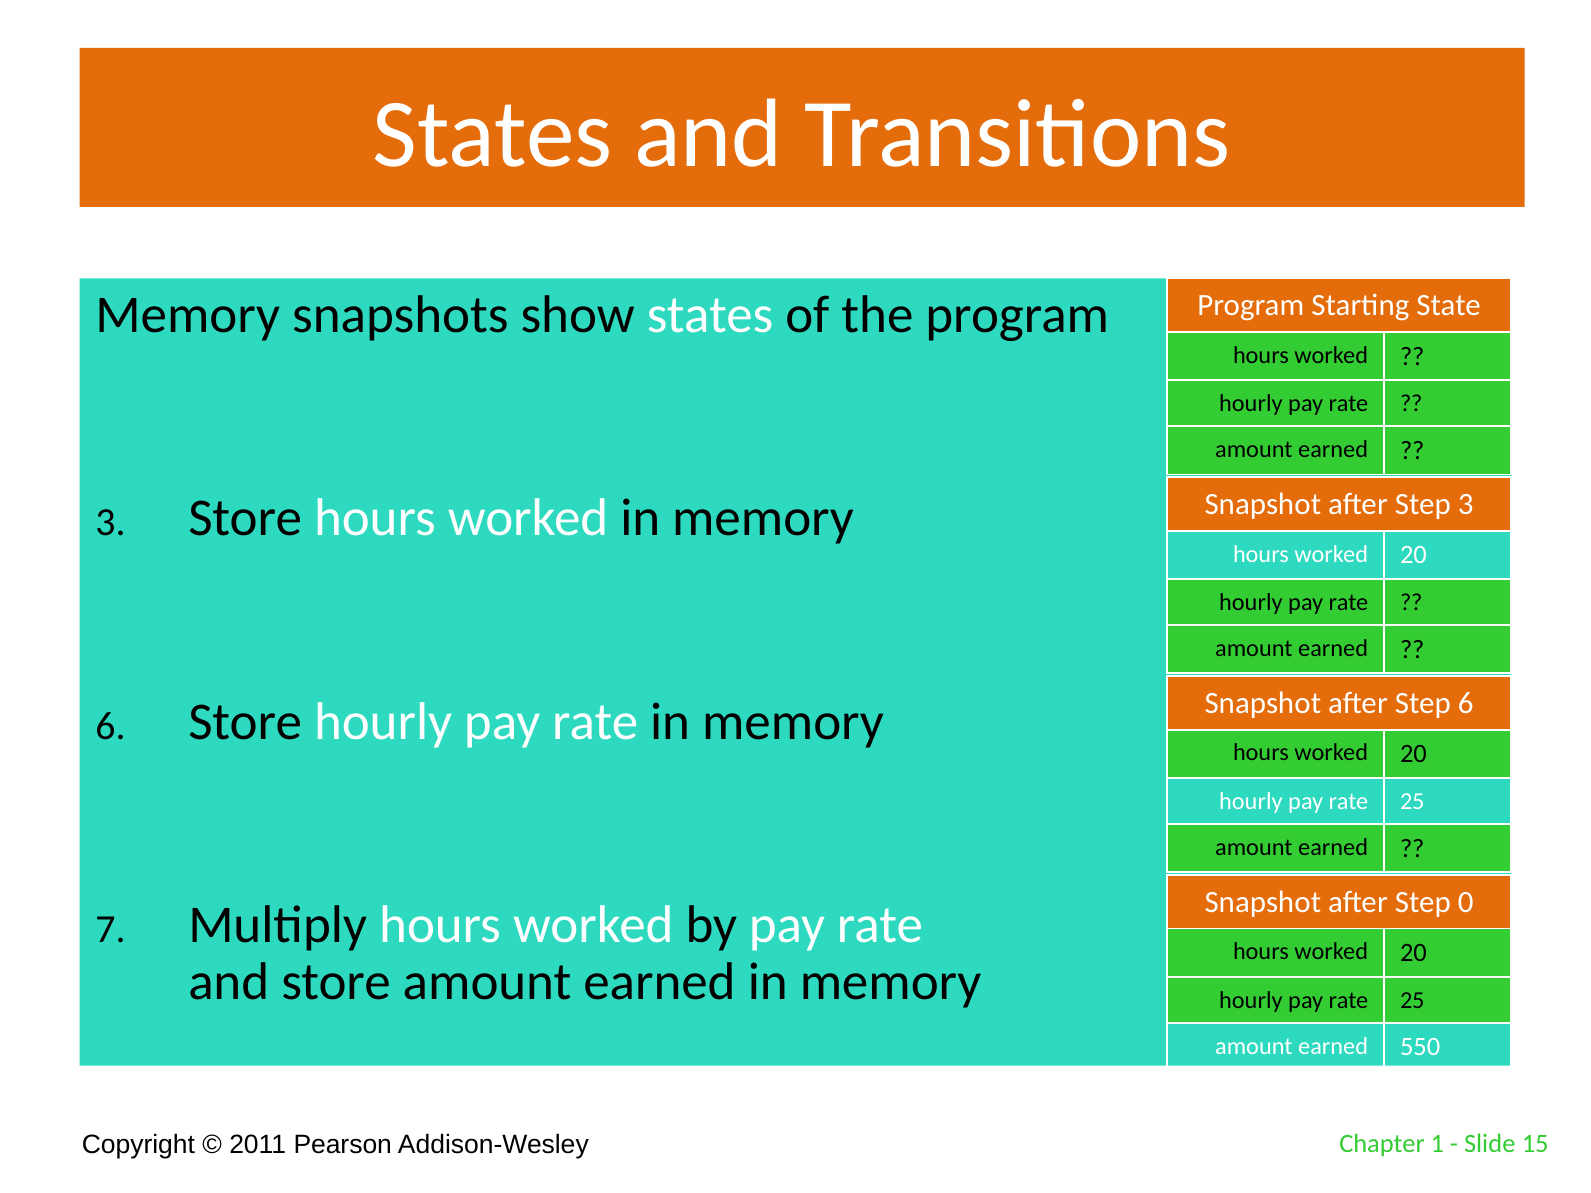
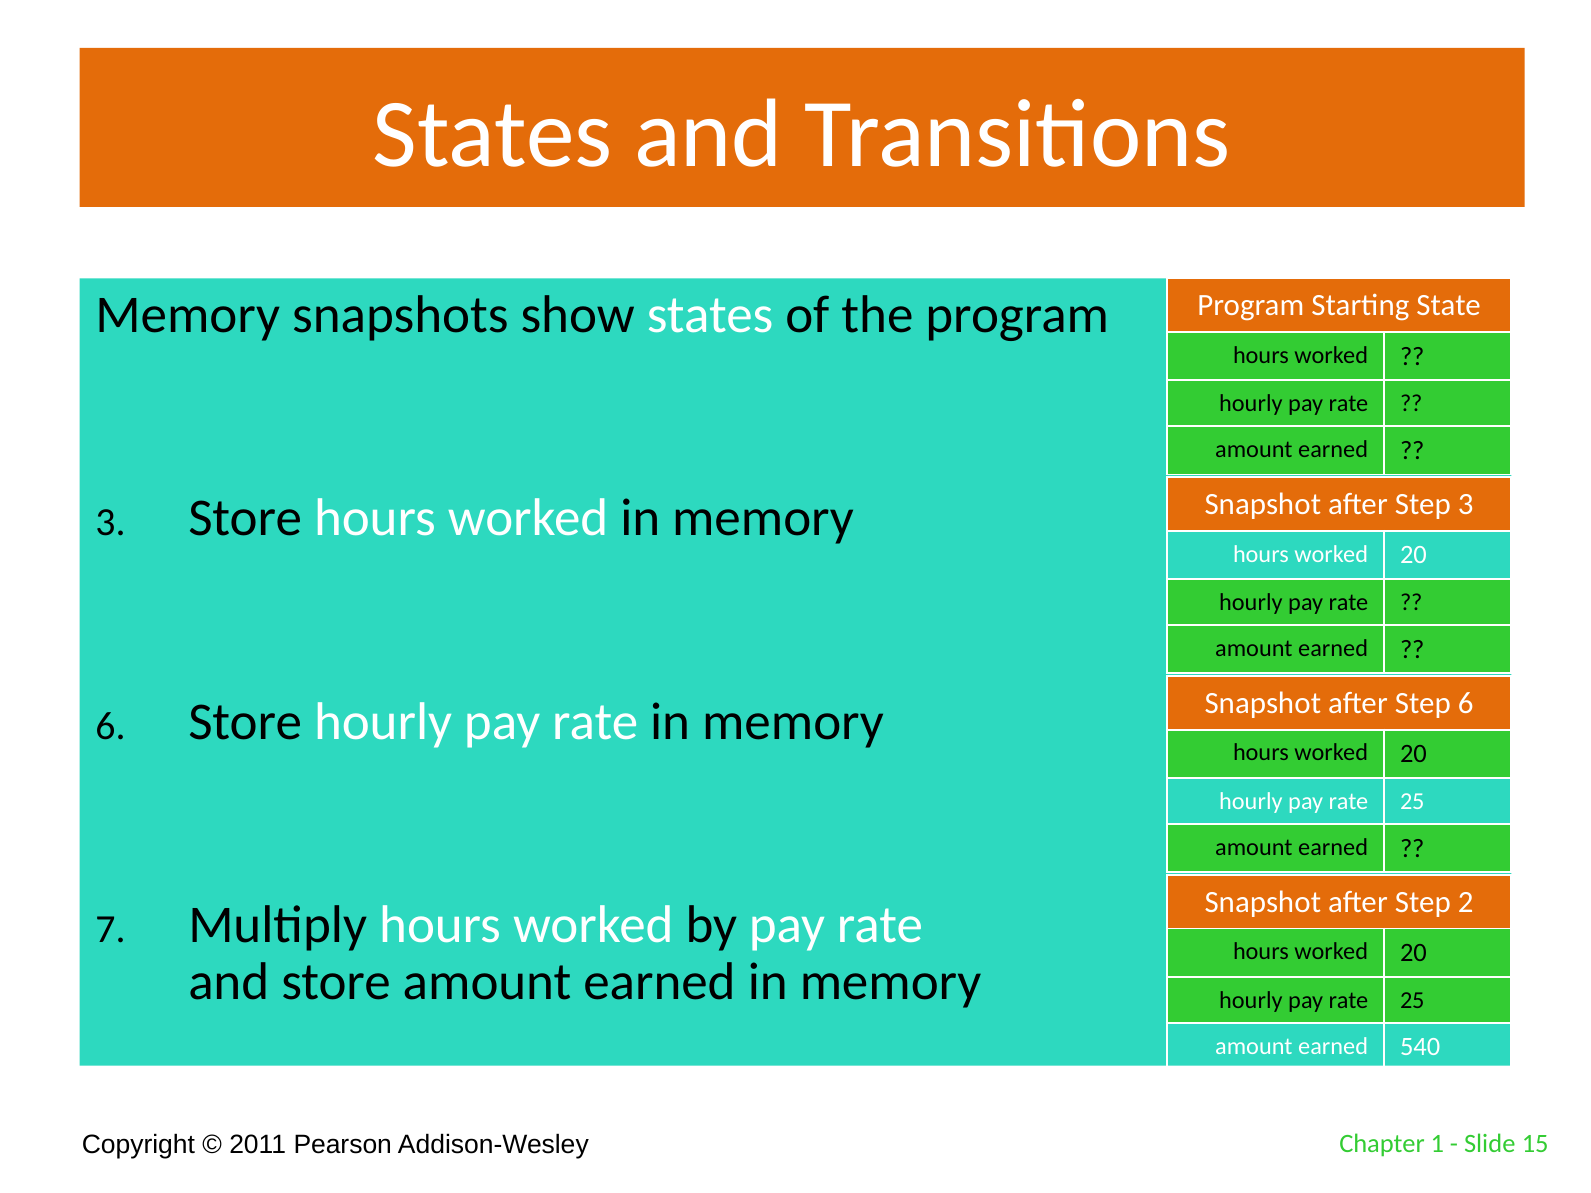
0: 0 -> 2
550: 550 -> 540
